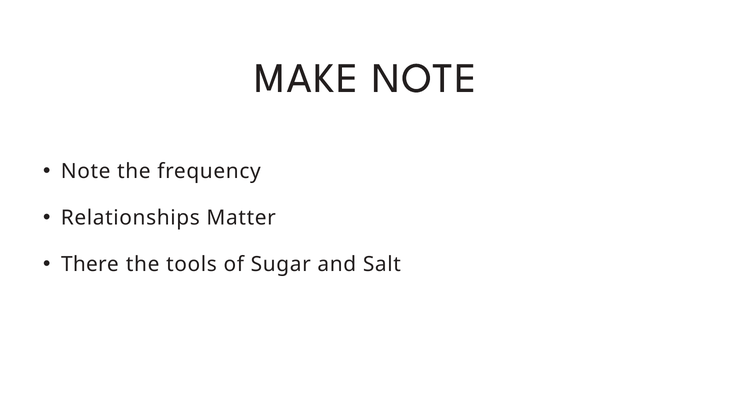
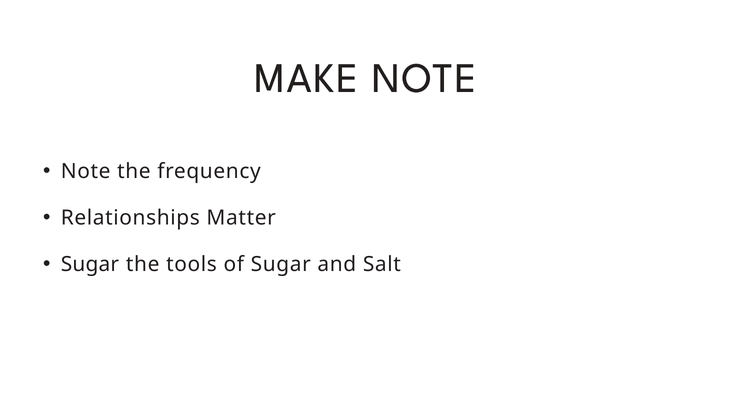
There at (90, 264): There -> Sugar
